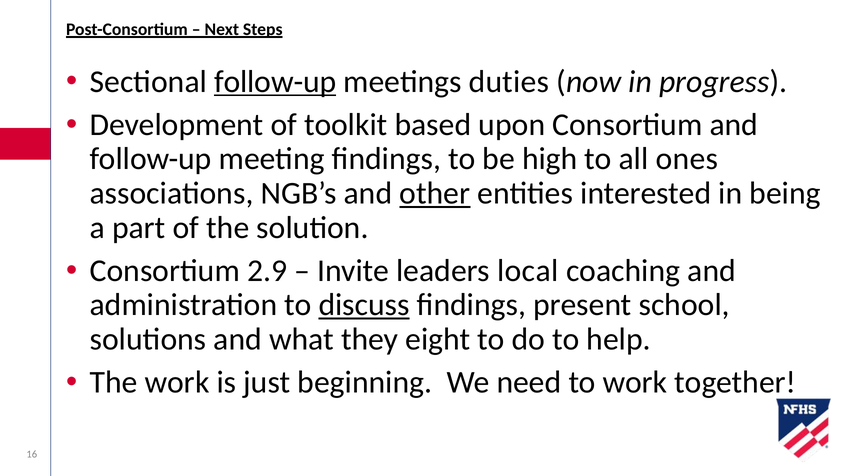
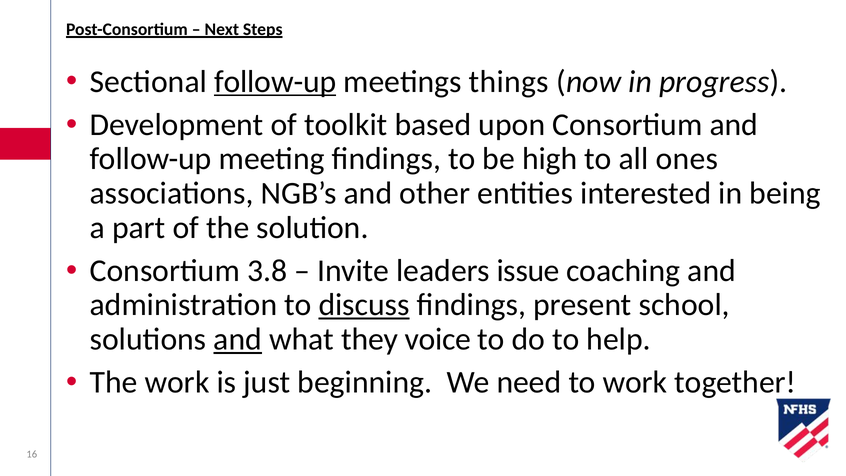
duties: duties -> things
other underline: present -> none
2.9: 2.9 -> 3.8
local: local -> issue
and at (238, 339) underline: none -> present
eight: eight -> voice
